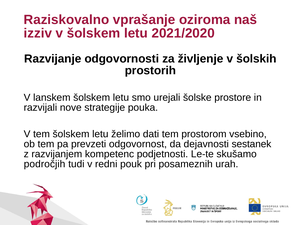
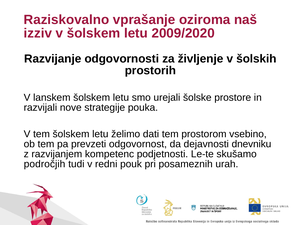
2021/2020: 2021/2020 -> 2009/2020
sestanek: sestanek -> dnevniku
